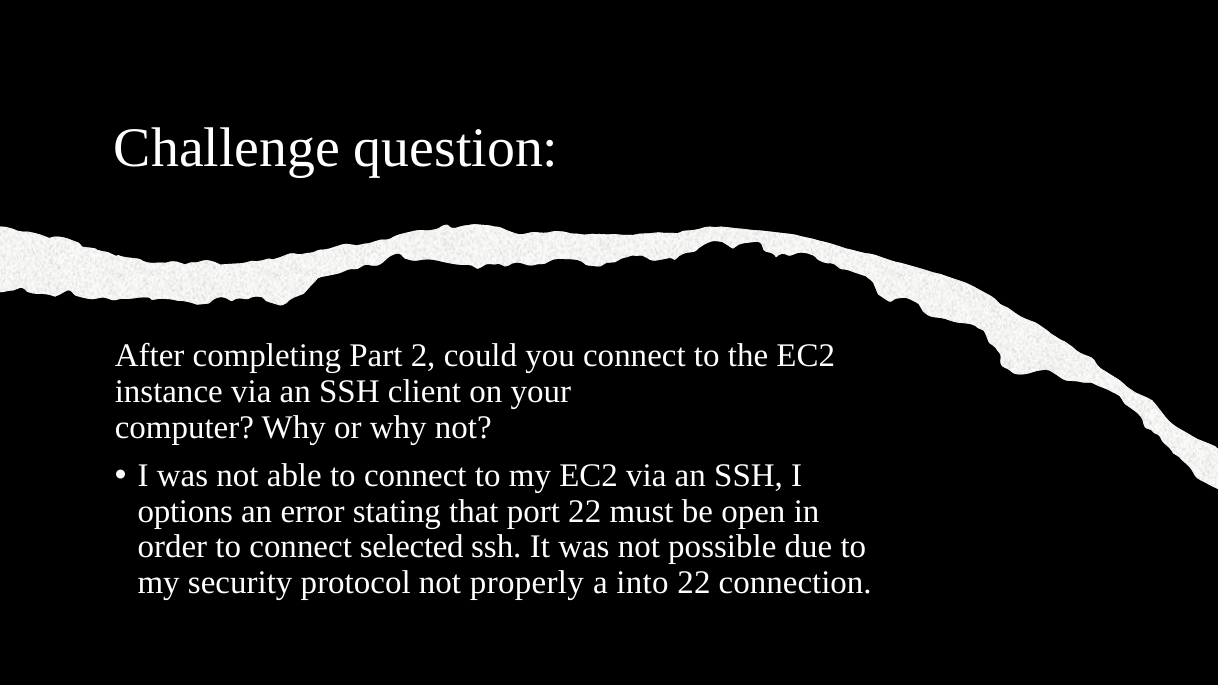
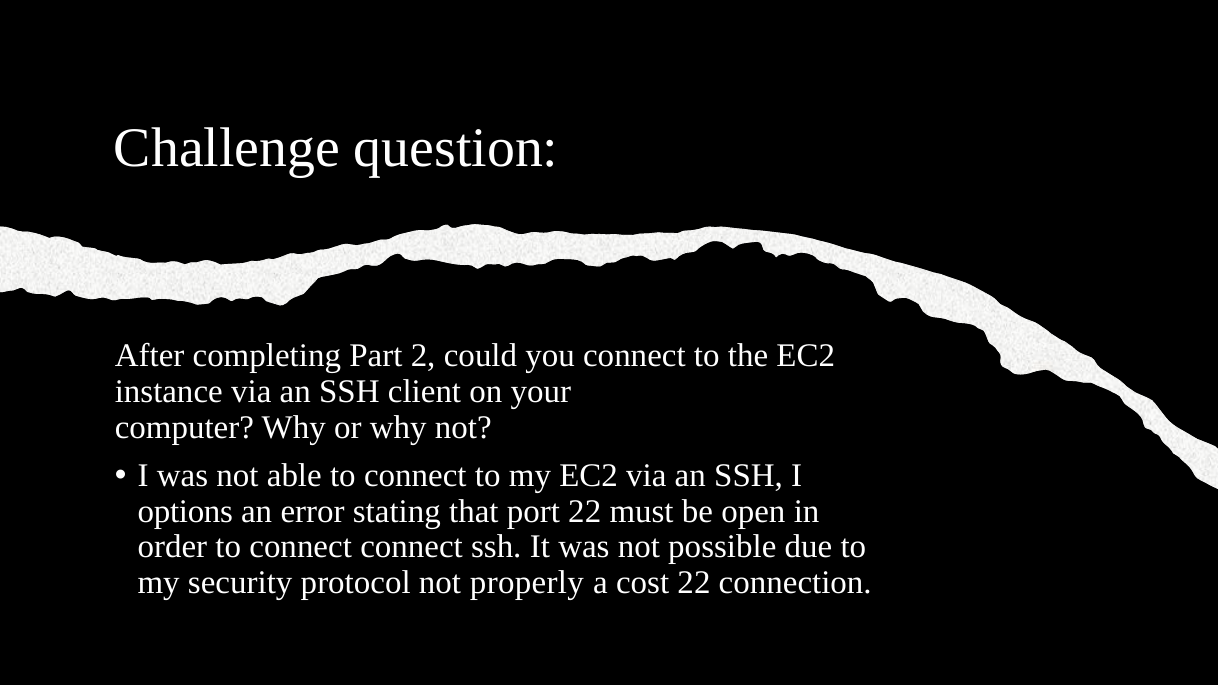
connect selected: selected -> connect
into: into -> cost
